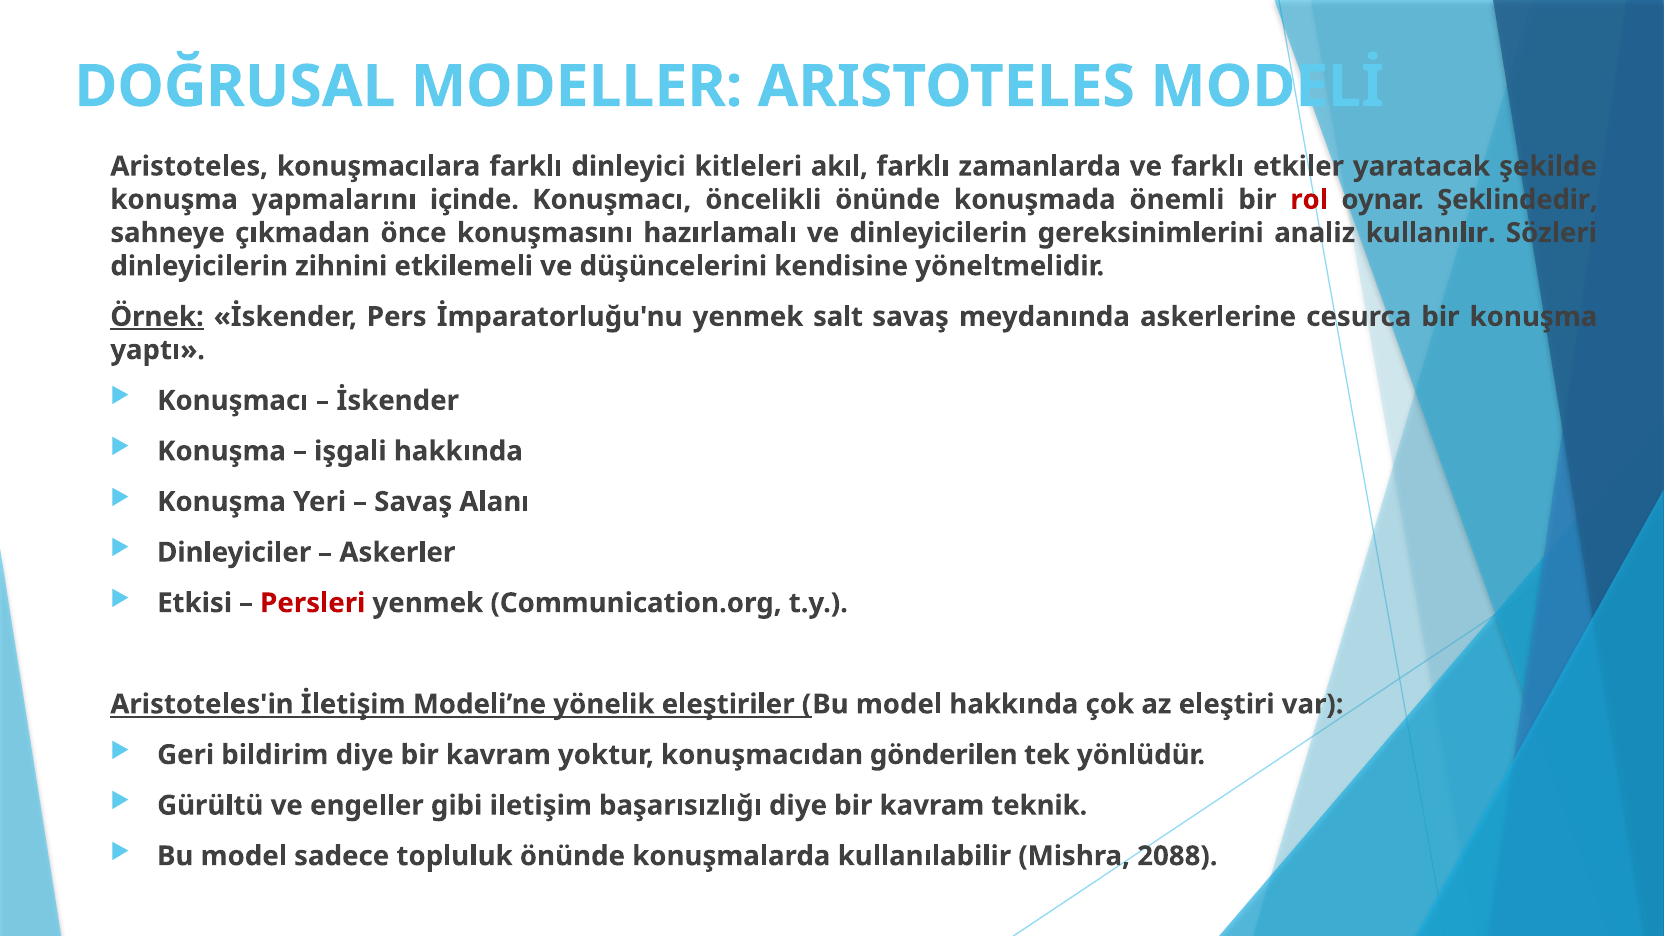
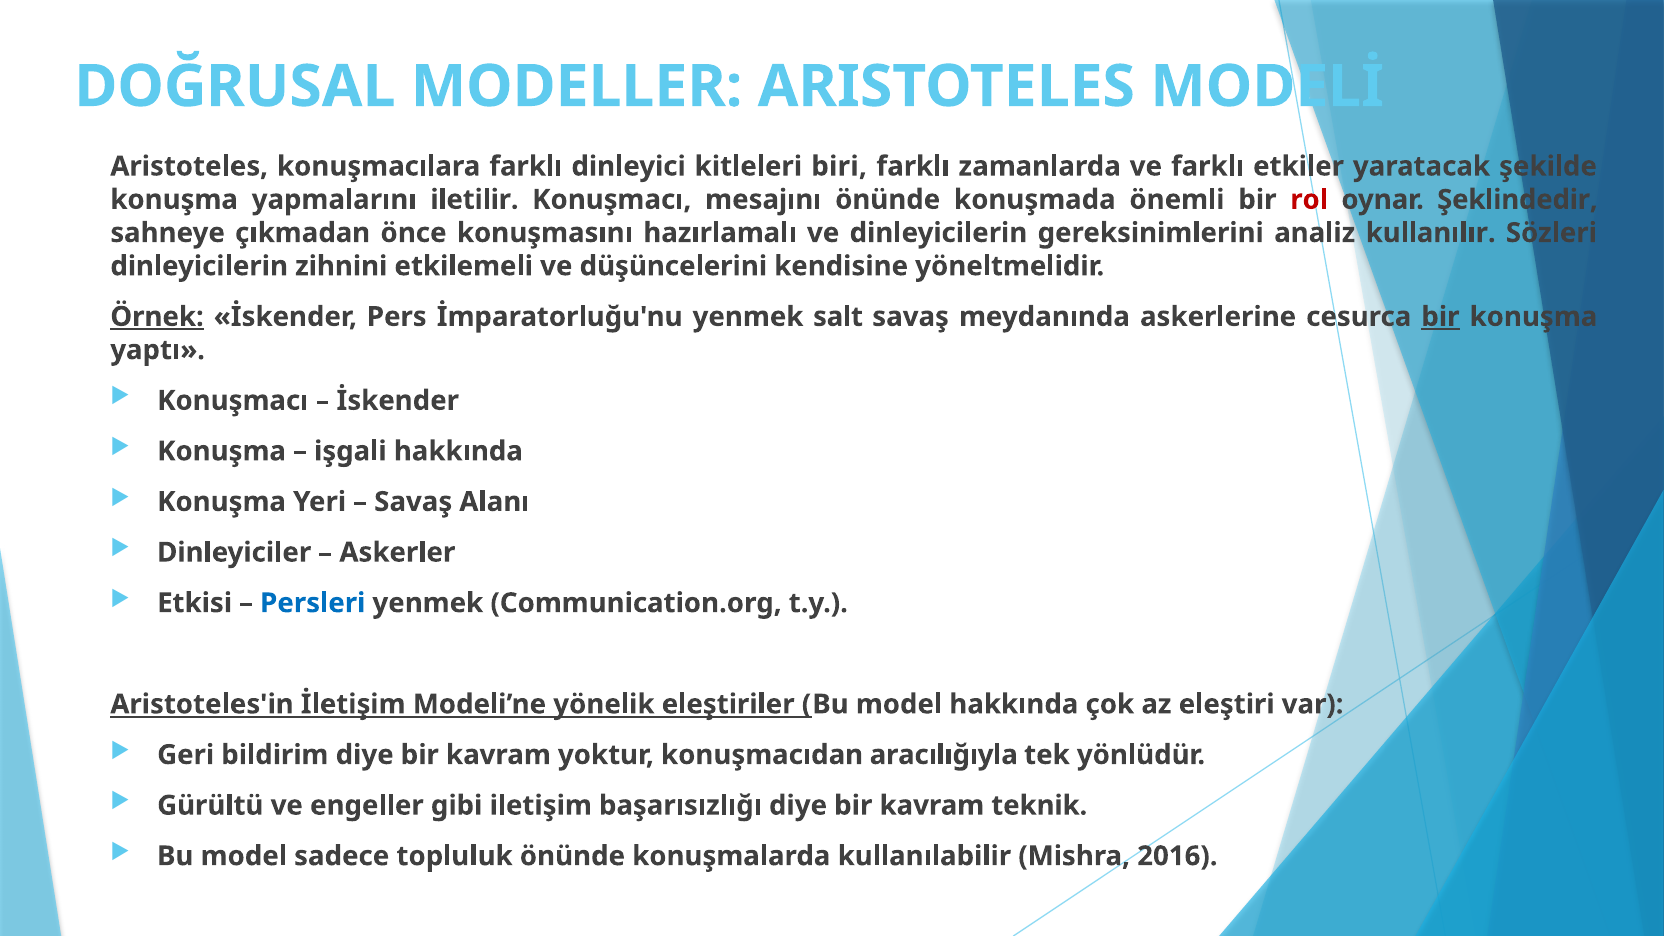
akıl: akıl -> biri
içinde: içinde -> iletilir
öncelikli: öncelikli -> mesajını
bir at (1440, 317) underline: none -> present
Persleri colour: red -> blue
gönderilen: gönderilen -> aracılığıyla
2088: 2088 -> 2016
